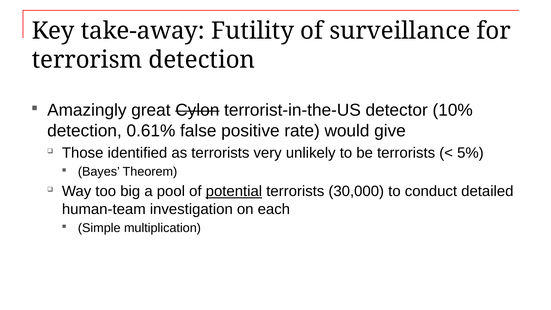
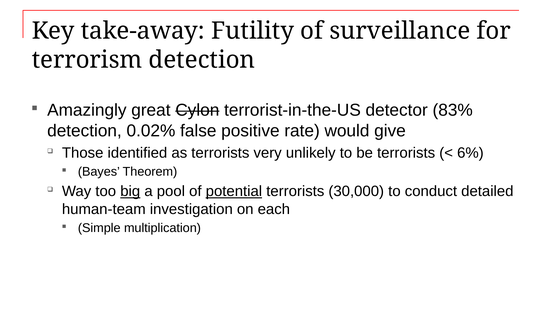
10%: 10% -> 83%
0.61%: 0.61% -> 0.02%
5%: 5% -> 6%
big underline: none -> present
